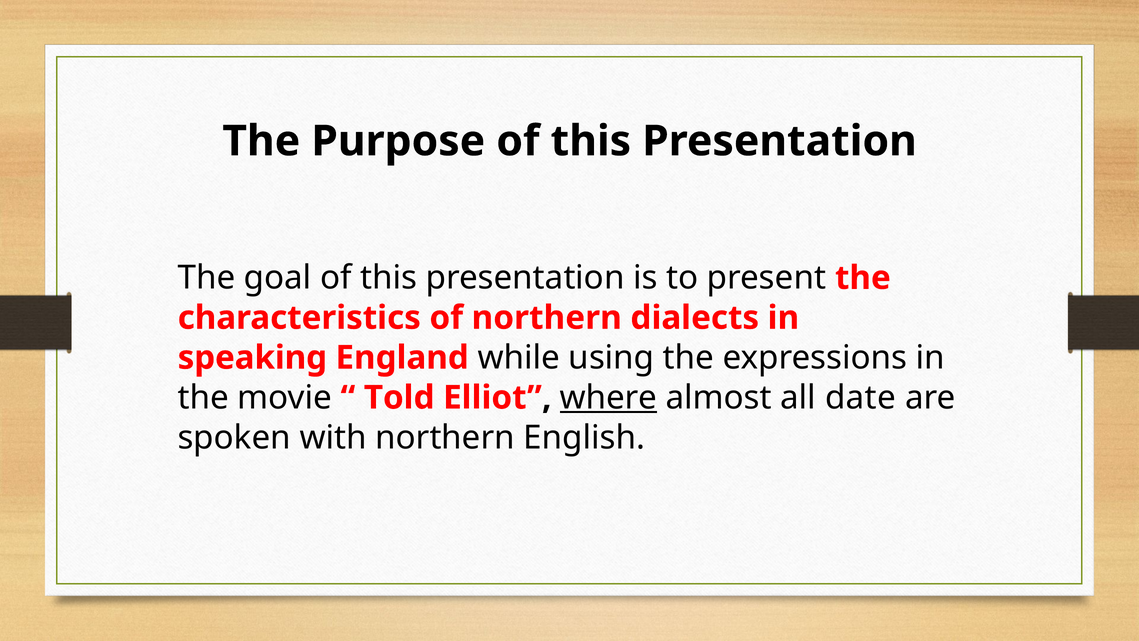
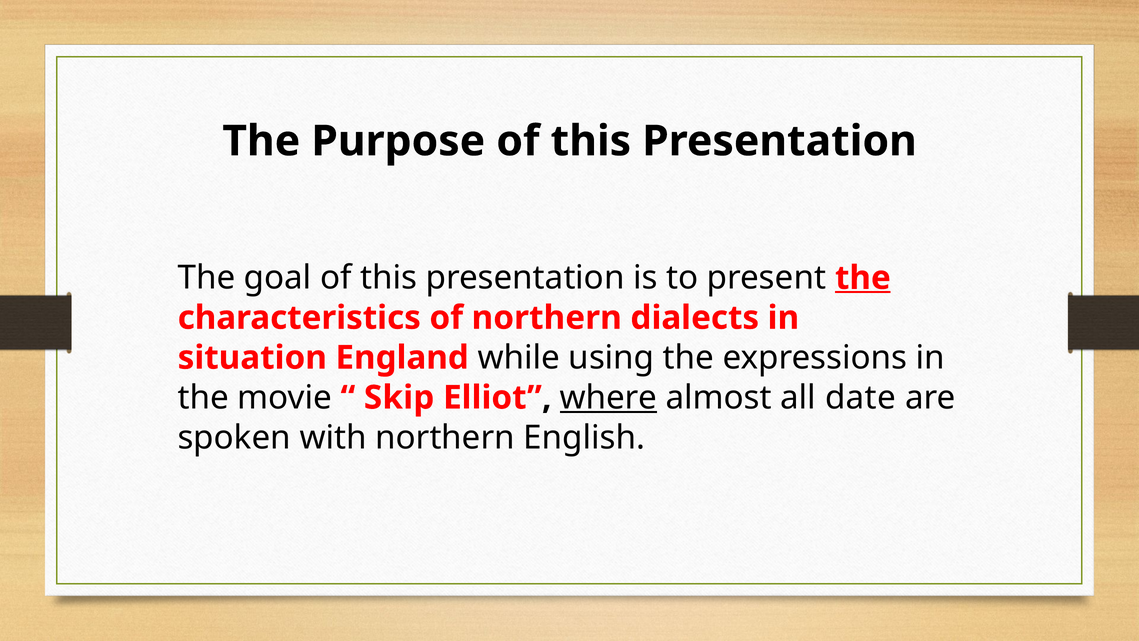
the at (863, 278) underline: none -> present
speaking: speaking -> situation
Told: Told -> Skip
